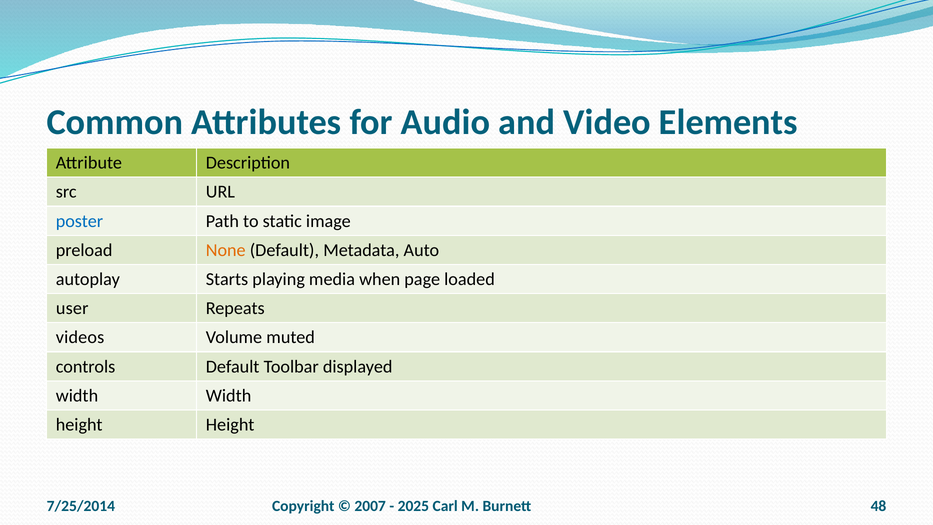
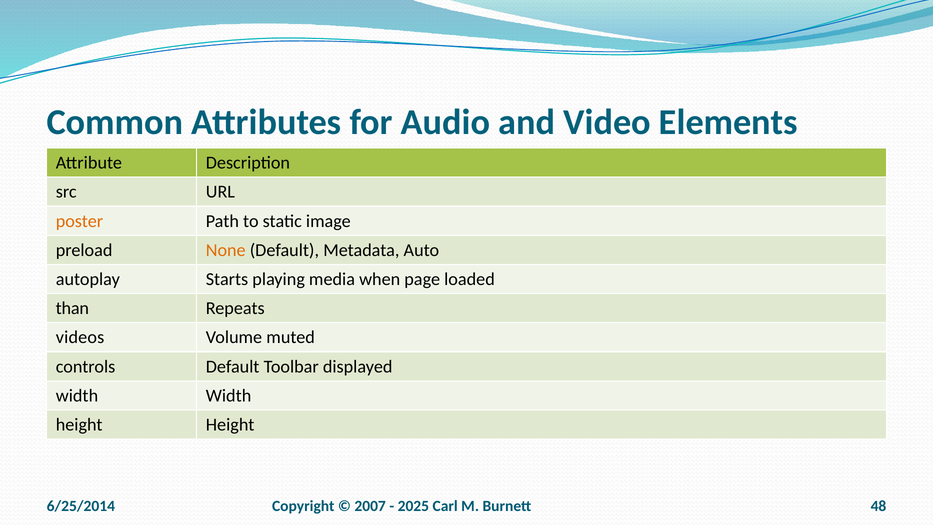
poster colour: blue -> orange
user: user -> than
7/25/2014: 7/25/2014 -> 6/25/2014
